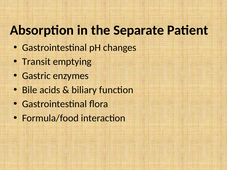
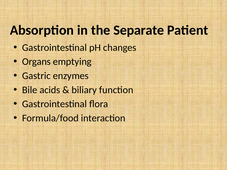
Transit: Transit -> Organs
